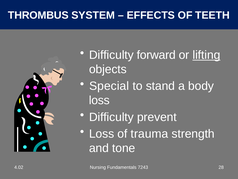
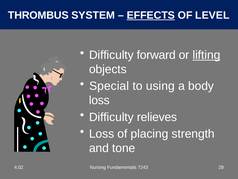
EFFECTS underline: none -> present
TEETH: TEETH -> LEVEL
stand: stand -> using
prevent: prevent -> relieves
trauma: trauma -> placing
